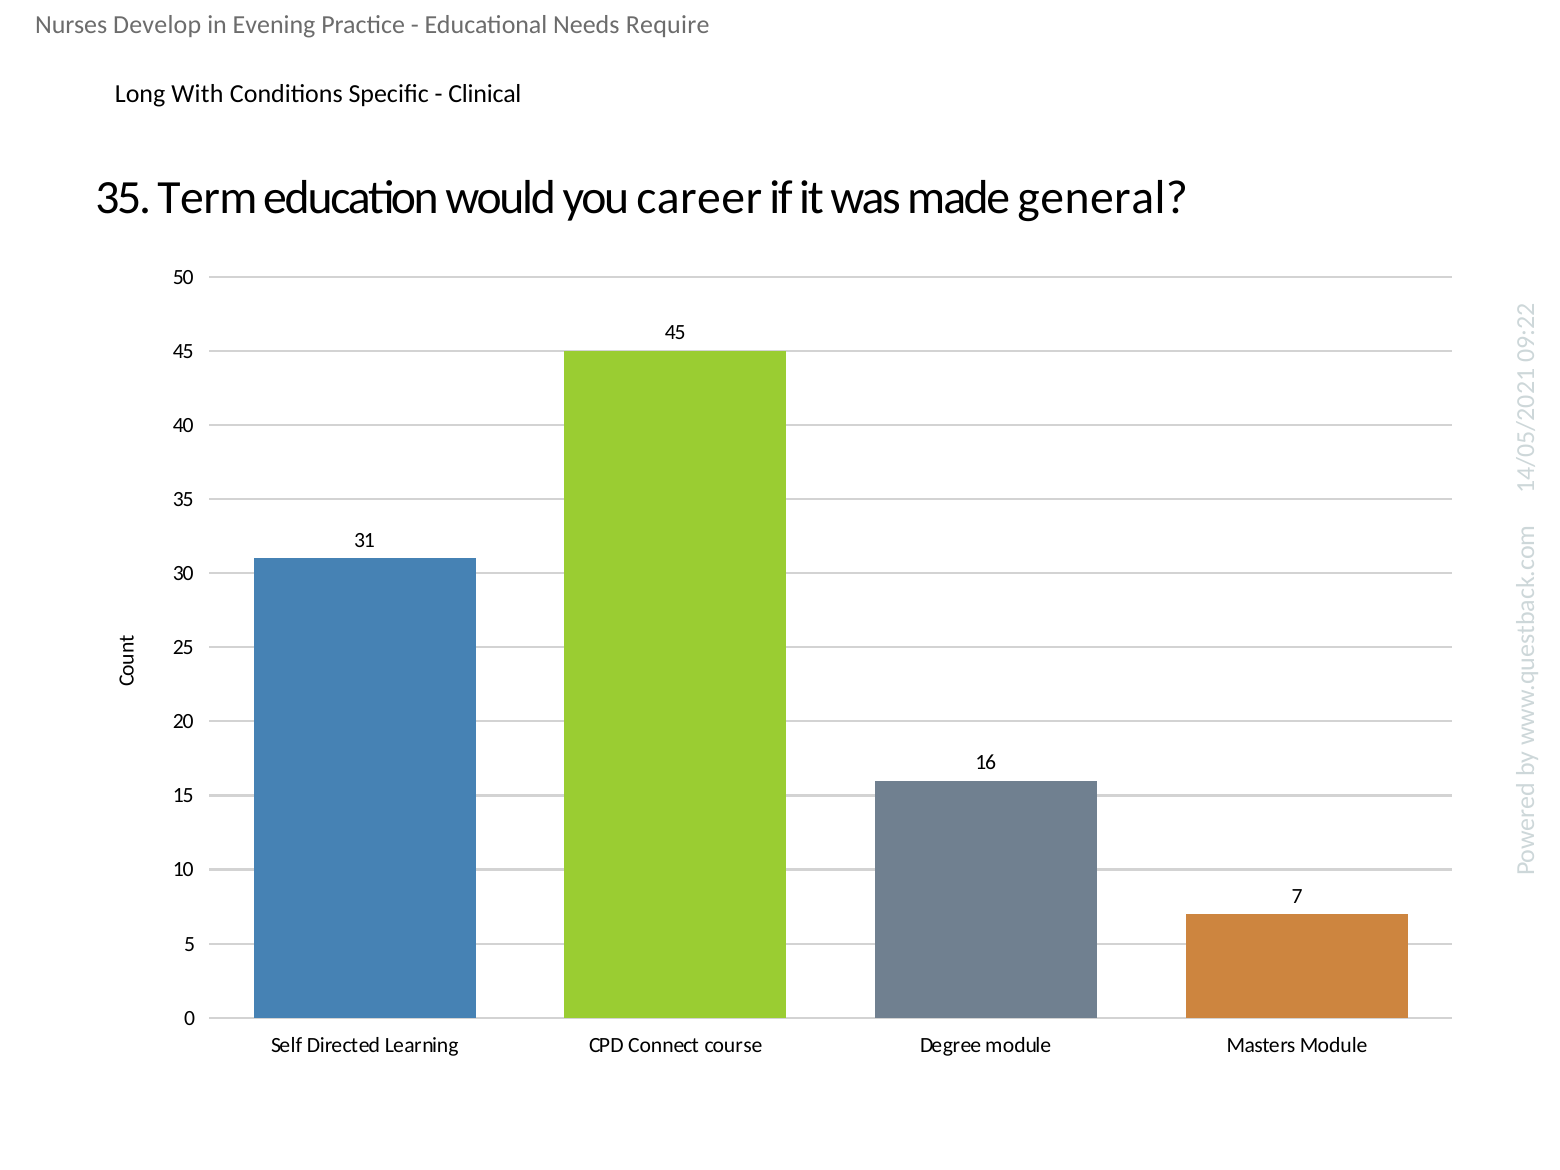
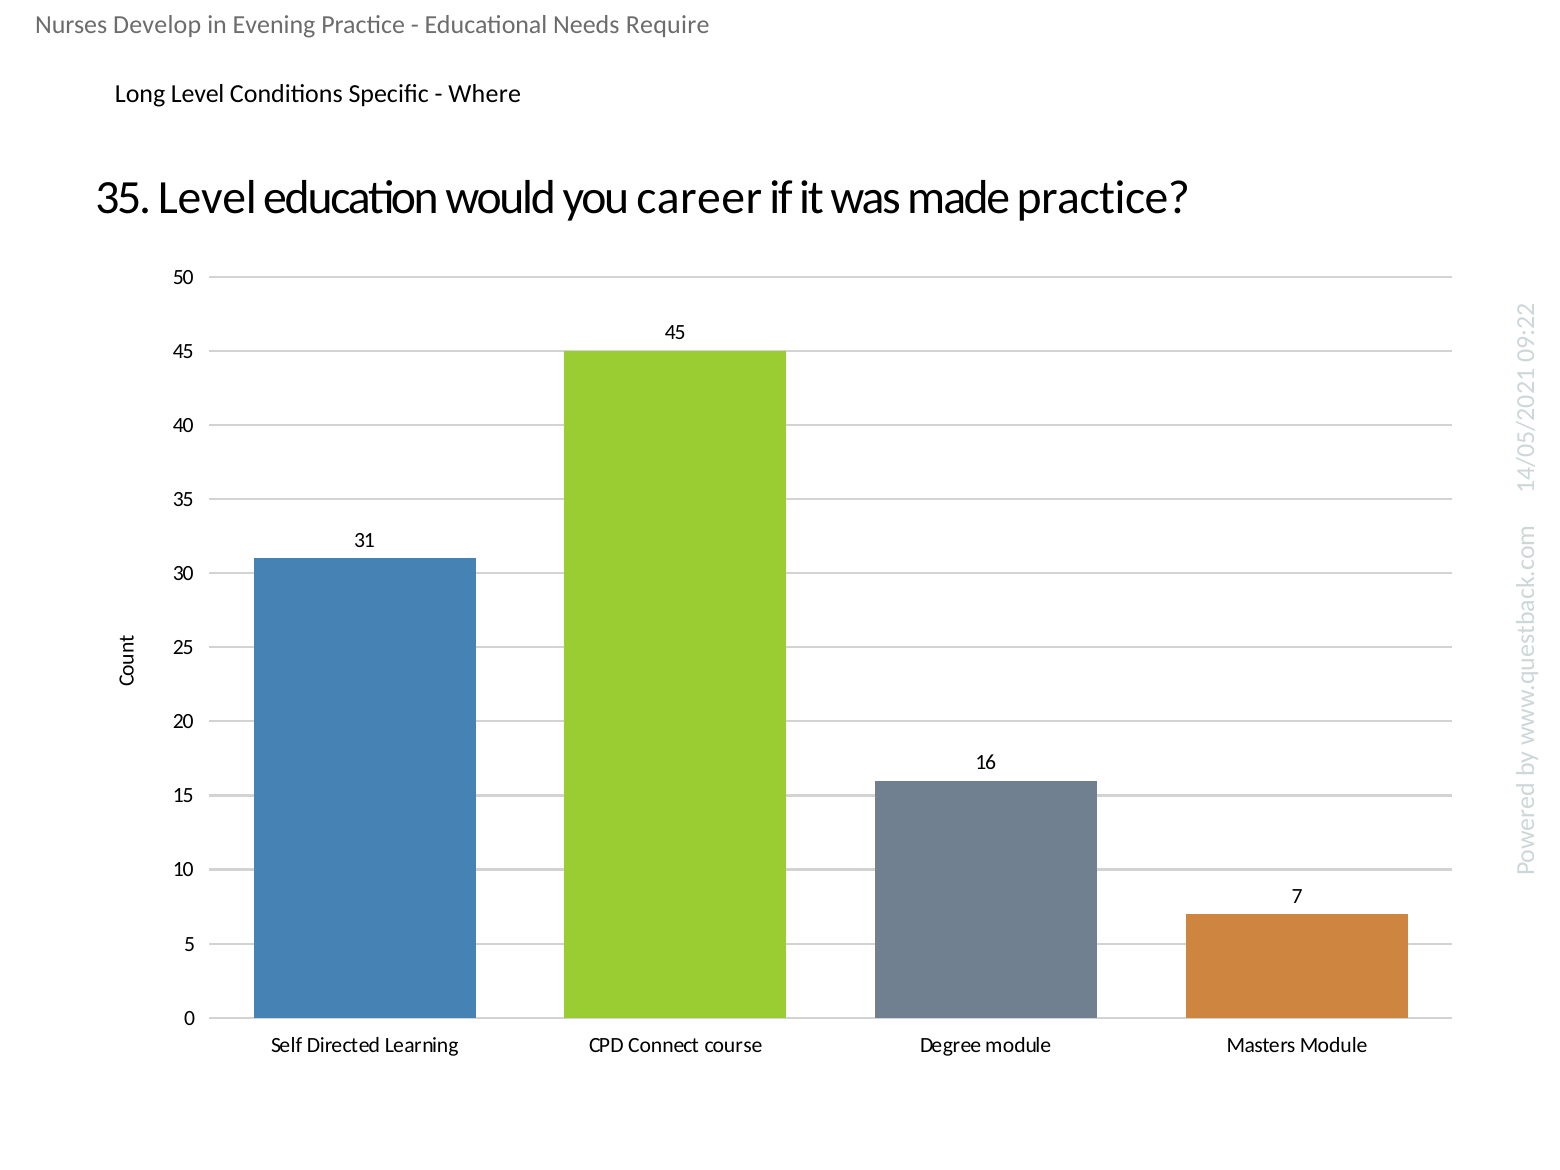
Long With: With -> Level
Clinical: Clinical -> Where
35 Term: Term -> Level
made general: general -> practice
